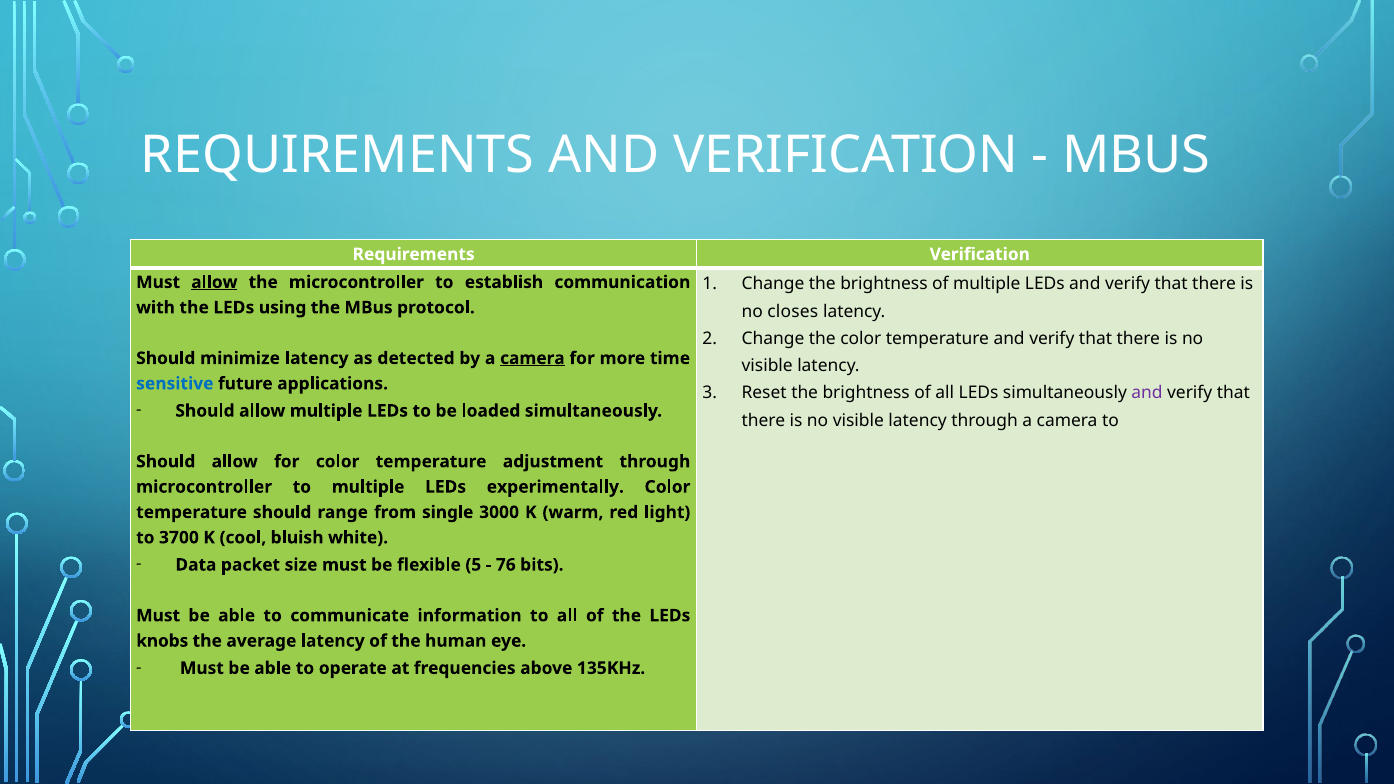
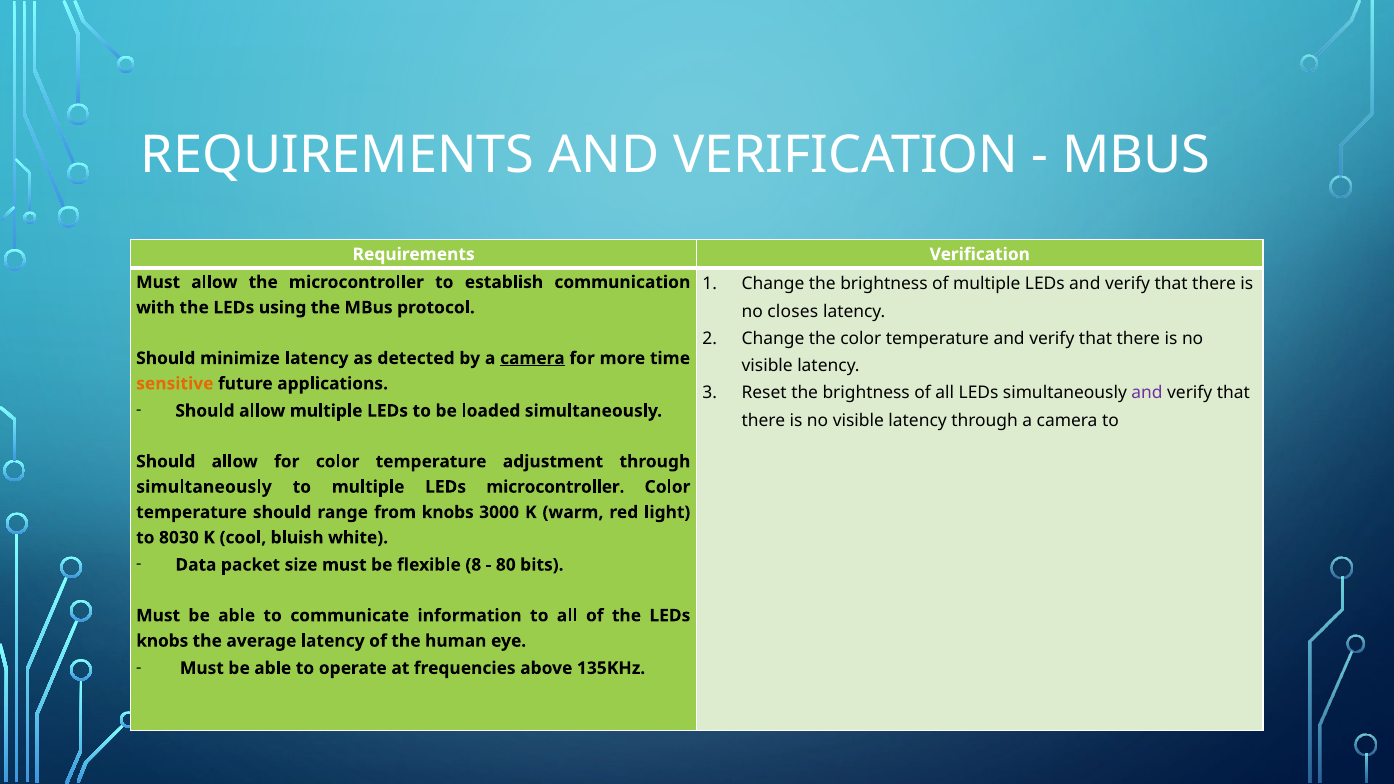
allow at (214, 282) underline: present -> none
sensitive colour: blue -> orange
microcontroller at (204, 487): microcontroller -> simultaneously
LEDs experimentally: experimentally -> microcontroller
from single: single -> knobs
3700: 3700 -> 8030
5: 5 -> 8
76: 76 -> 80
